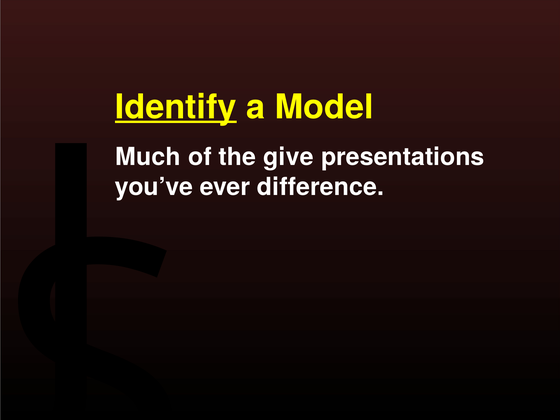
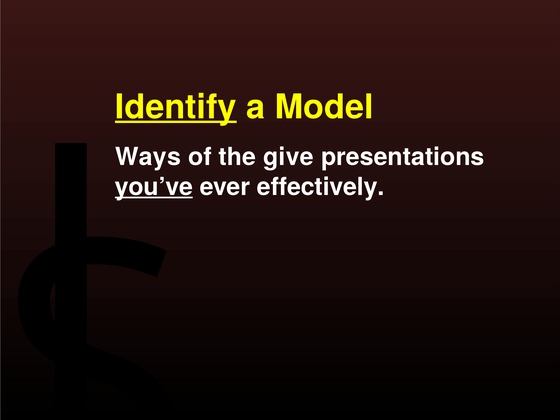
Much: Much -> Ways
you’ve underline: none -> present
difference: difference -> effectively
